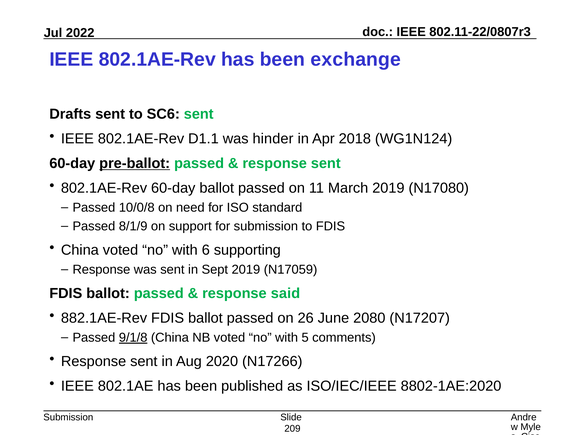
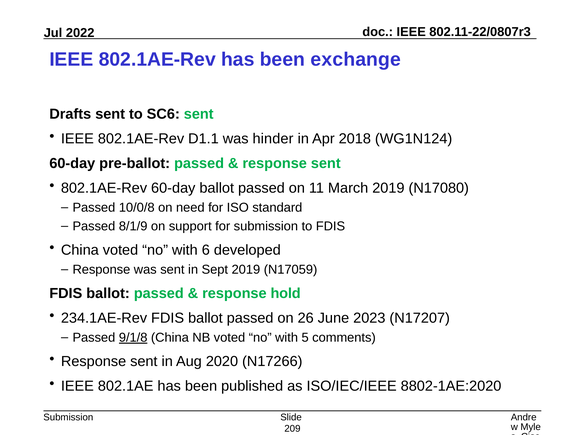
pre-ballot underline: present -> none
supporting: supporting -> developed
said: said -> hold
882.1AE-Rev: 882.1AE-Rev -> 234.1AE-Rev
2080: 2080 -> 2023
